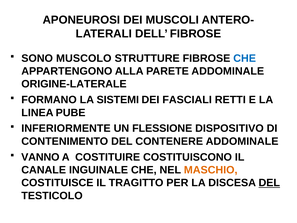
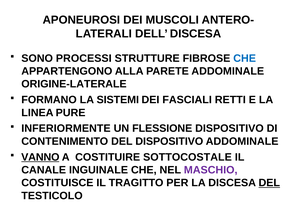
DELL FIBROSE: FIBROSE -> DISCESA
MUSCOLO: MUSCOLO -> PROCESSI
PUBE: PUBE -> PURE
DEL CONTENERE: CONTENERE -> DISPOSITIVO
VANNO underline: none -> present
COSTITUISCONO: COSTITUISCONO -> SOTTOCOSTALE
MASCHIO colour: orange -> purple
